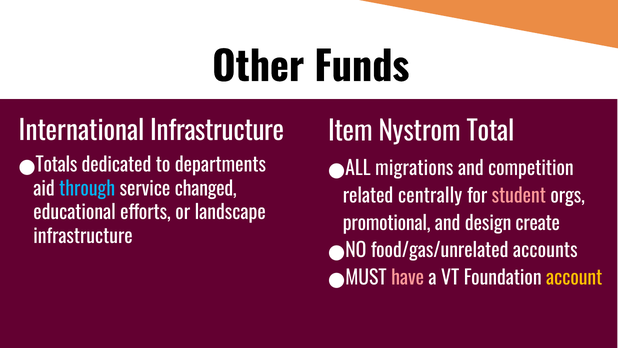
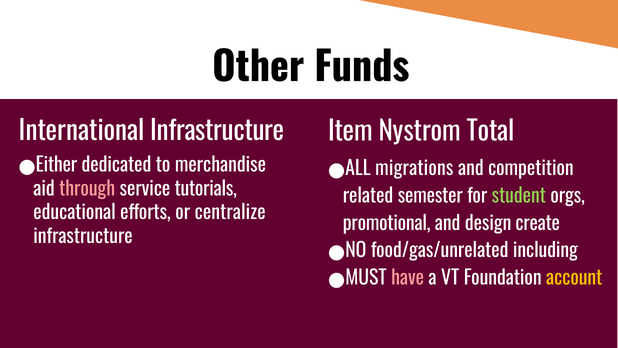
Totals: Totals -> Either
departments: departments -> merchandise
through colour: light blue -> pink
changed: changed -> tutorials
centrally: centrally -> semester
student colour: pink -> light green
landscape: landscape -> centralize
accounts: accounts -> including
